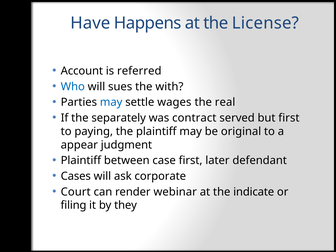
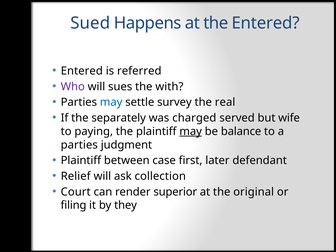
Have: Have -> Sued
the License: License -> Entered
Account at (82, 71): Account -> Entered
Who colour: blue -> purple
wages: wages -> survey
contract: contract -> charged
but first: first -> wife
may at (191, 131) underline: none -> present
original: original -> balance
appear at (79, 145): appear -> parties
Cases: Cases -> Relief
corporate: corporate -> collection
webinar: webinar -> superior
indicate: indicate -> original
